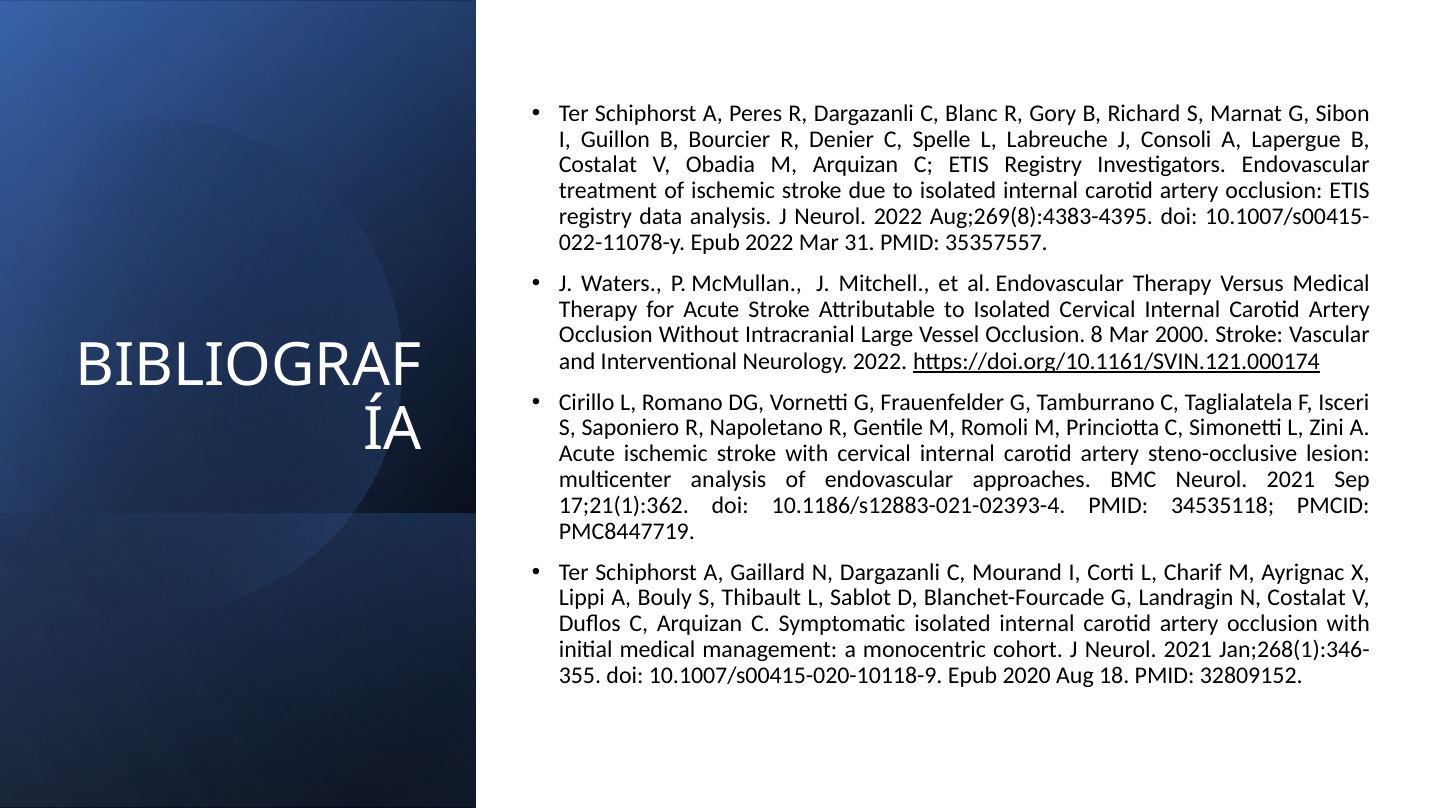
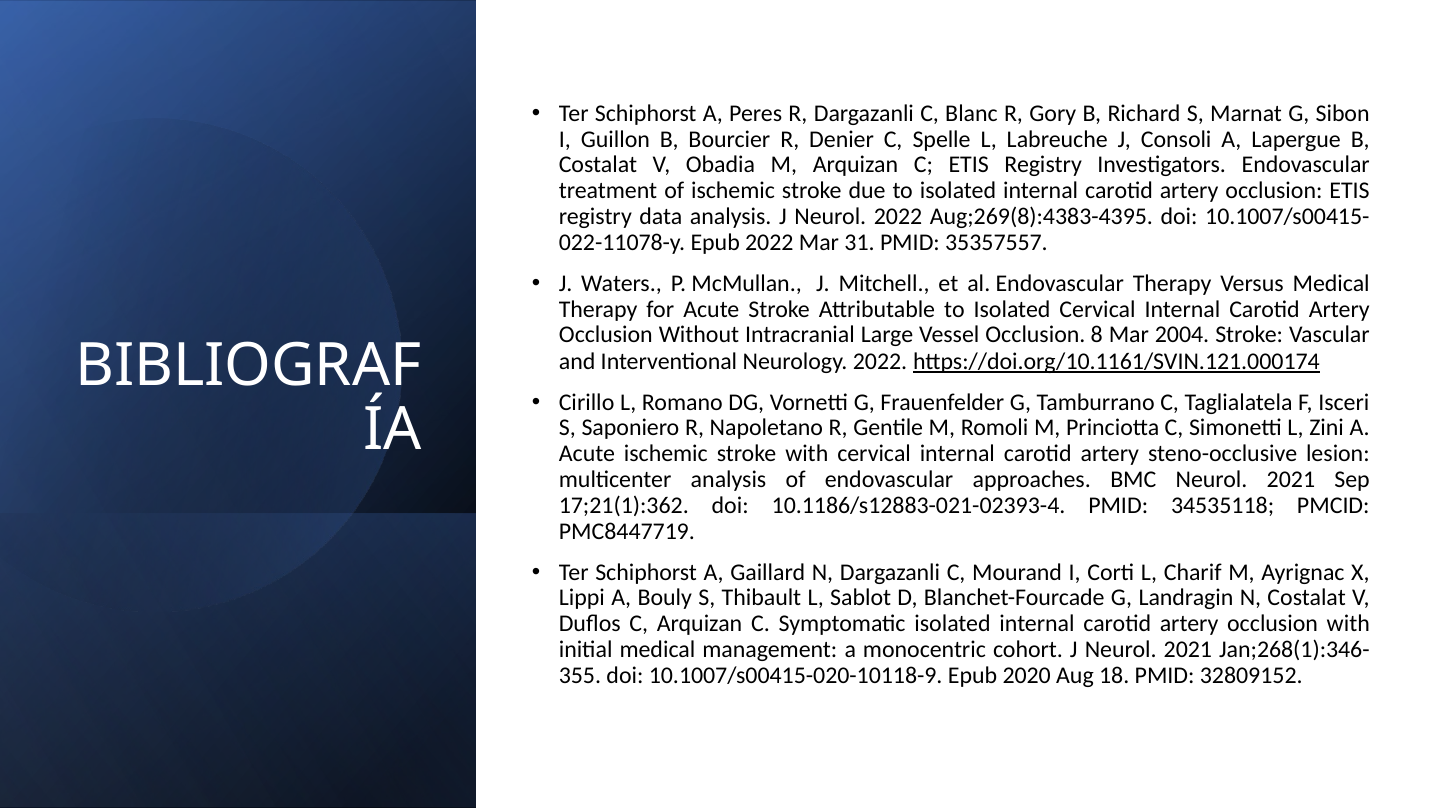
2000: 2000 -> 2004
